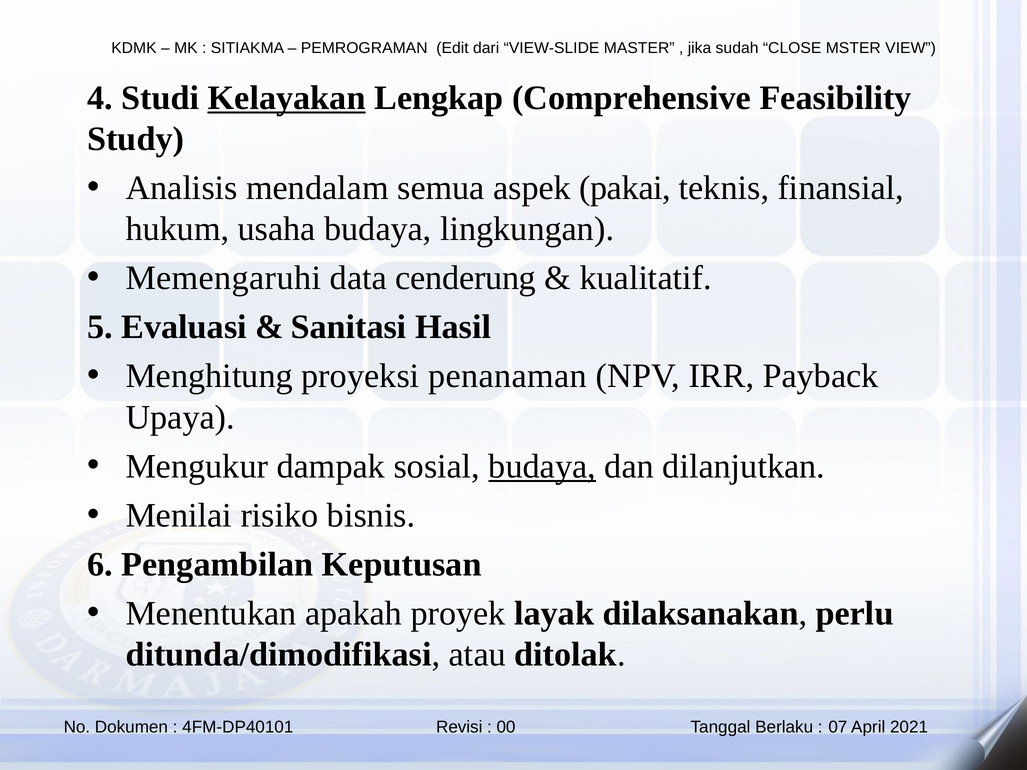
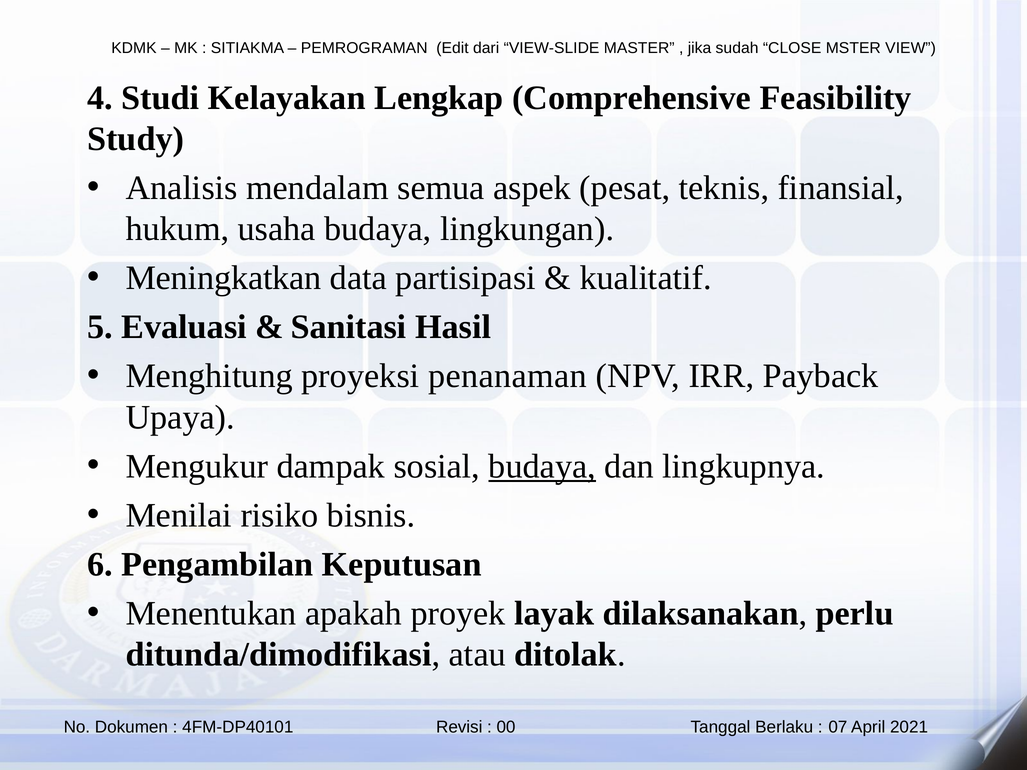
Kelayakan underline: present -> none
pakai: pakai -> pesat
Memengaruhi: Memengaruhi -> Meningkatkan
cenderung: cenderung -> partisipasi
dilanjutkan: dilanjutkan -> lingkupnya
